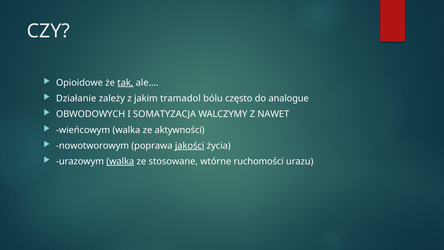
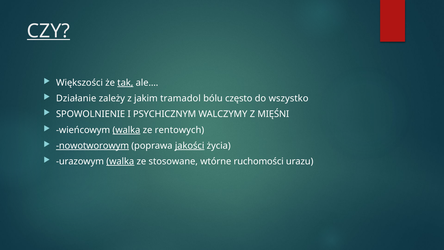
CZY underline: none -> present
Opioidowe: Opioidowe -> Większości
analogue: analogue -> wszystko
OBWODOWYCH: OBWODOWYCH -> SPOWOLNIENIE
SOMATYZACJA: SOMATYZACJA -> PSYCHICZNYM
NAWET: NAWET -> MIĘŚNI
walka at (126, 130) underline: none -> present
aktywności: aktywności -> rentowych
nowotworowym underline: none -> present
